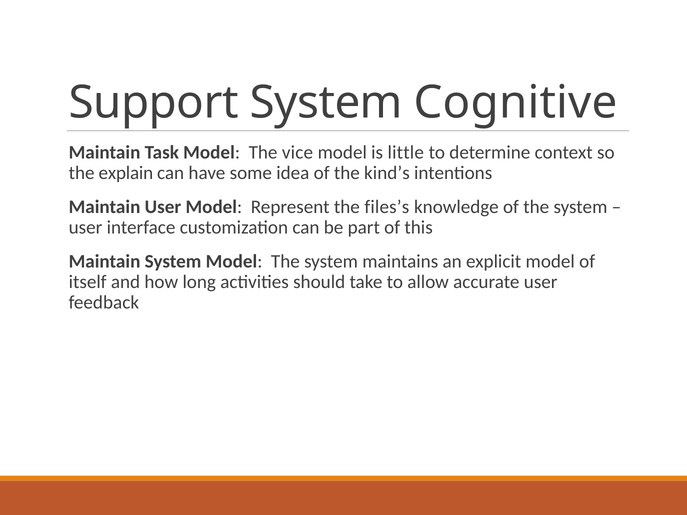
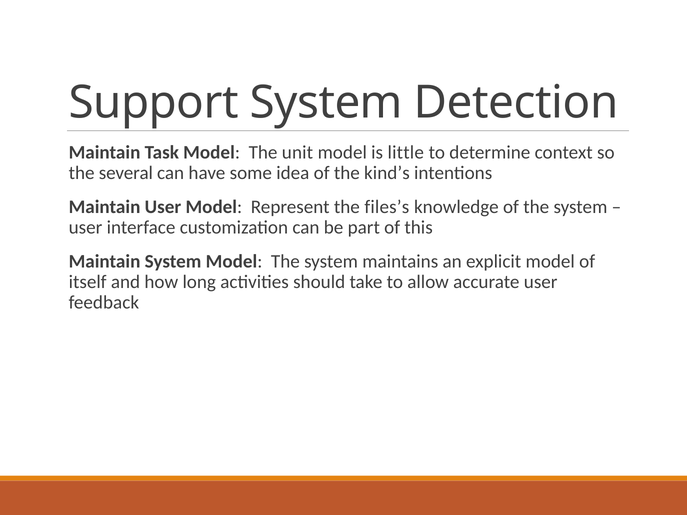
Cognitive: Cognitive -> Detection
vice: vice -> unit
explain: explain -> several
